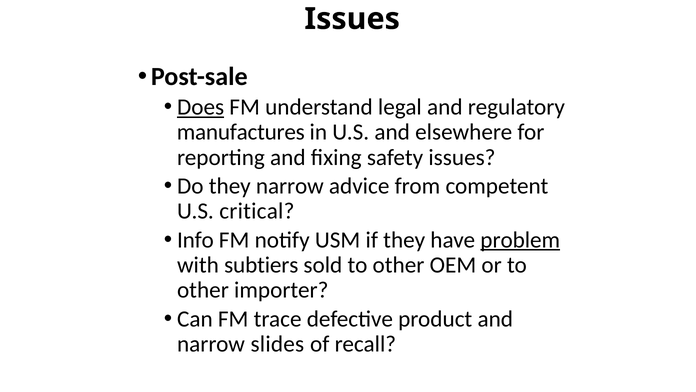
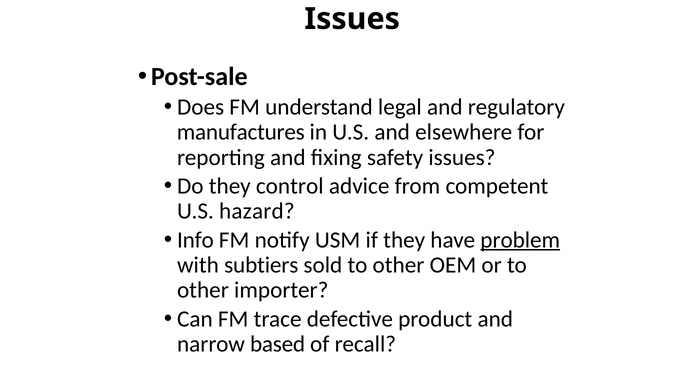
Does underline: present -> none
they narrow: narrow -> control
critical: critical -> hazard
slides: slides -> based
